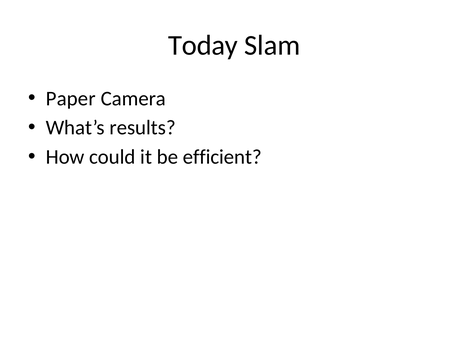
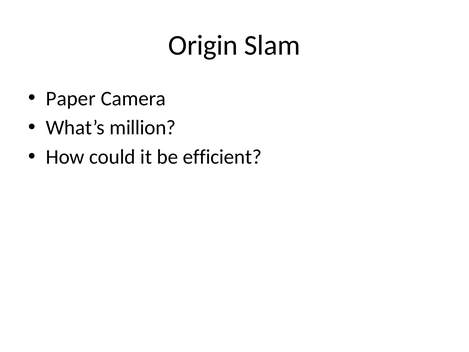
Today: Today -> Origin
results: results -> million
